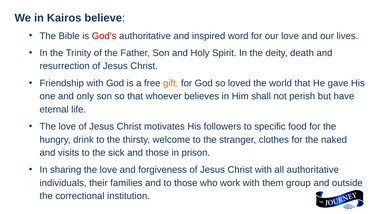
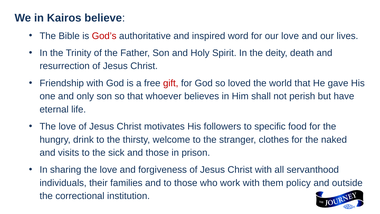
gift colour: orange -> red
all authoritative: authoritative -> servanthood
group: group -> policy
